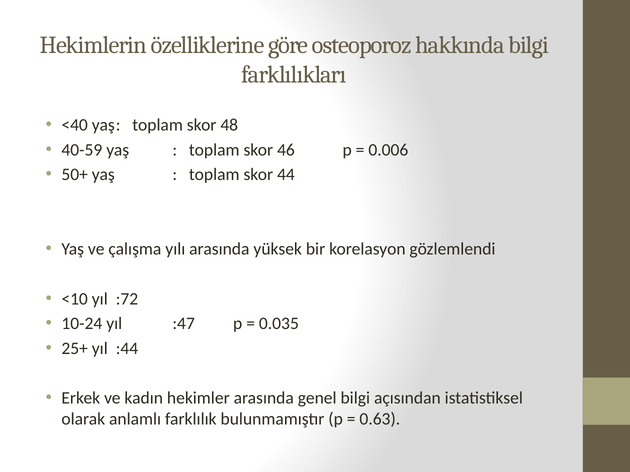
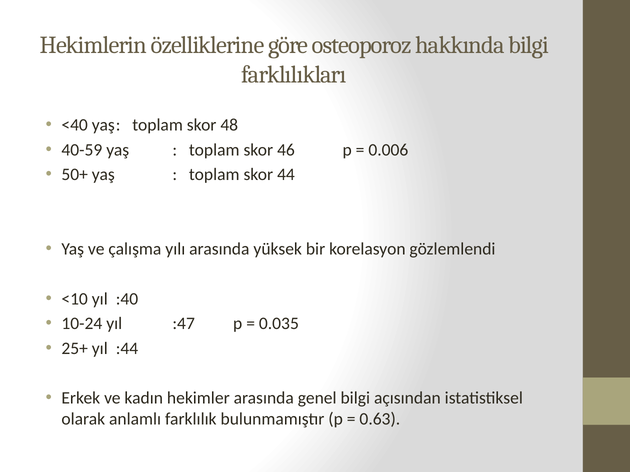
:72: :72 -> :40
